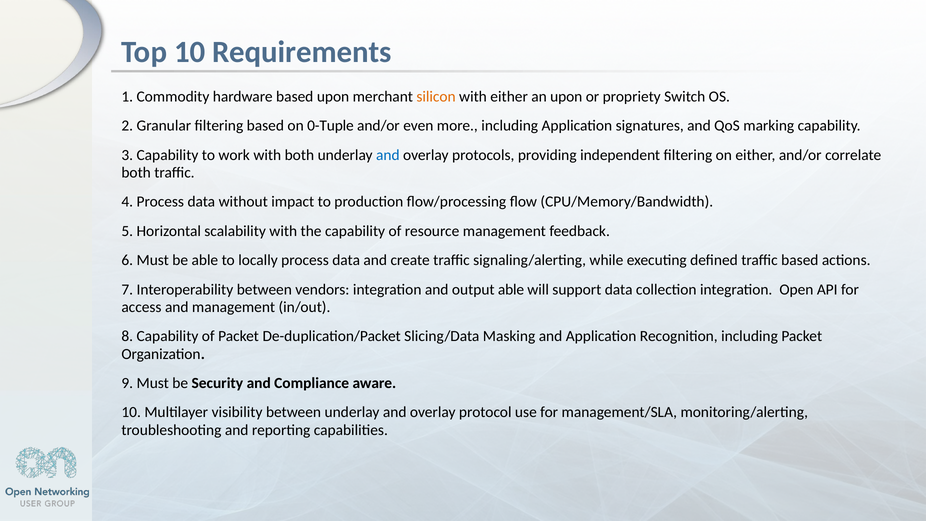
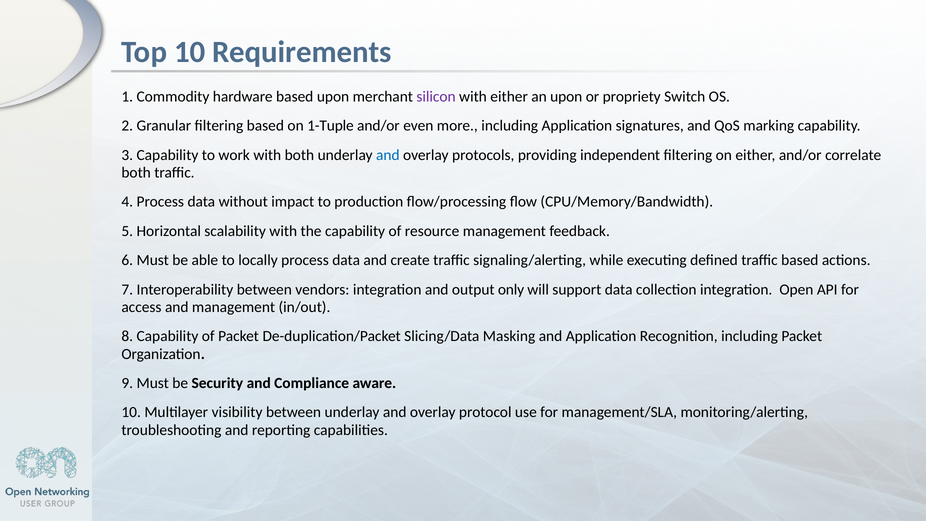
silicon colour: orange -> purple
0-Tuple: 0-Tuple -> 1-Tuple
output able: able -> only
